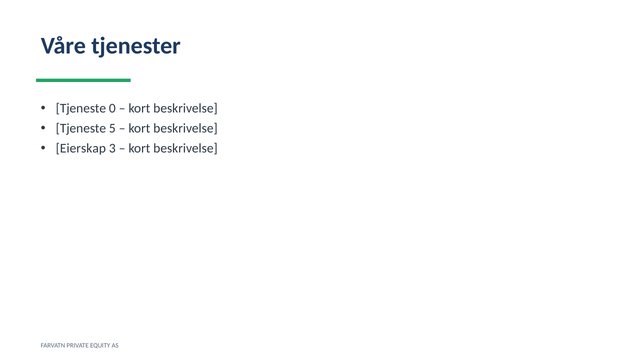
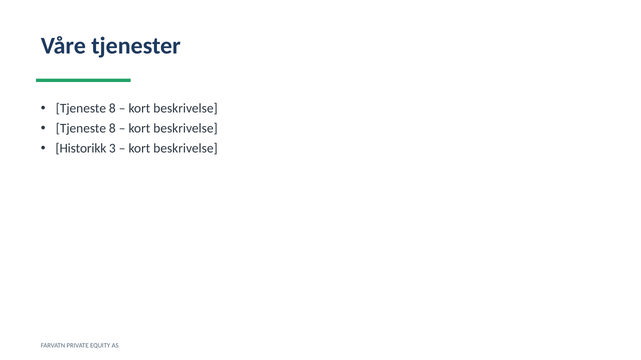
0 at (112, 109): 0 -> 8
5 at (112, 129): 5 -> 8
Eierskap: Eierskap -> Historikk
